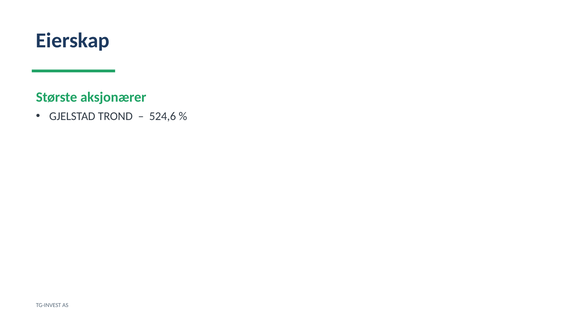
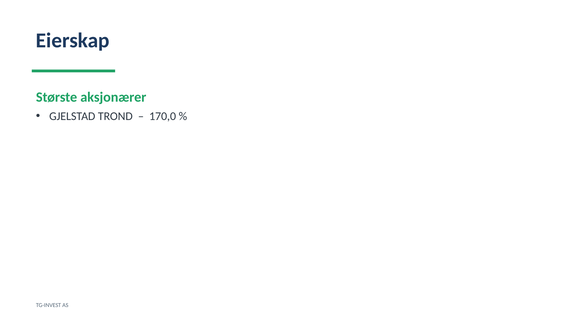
524,6: 524,6 -> 170,0
